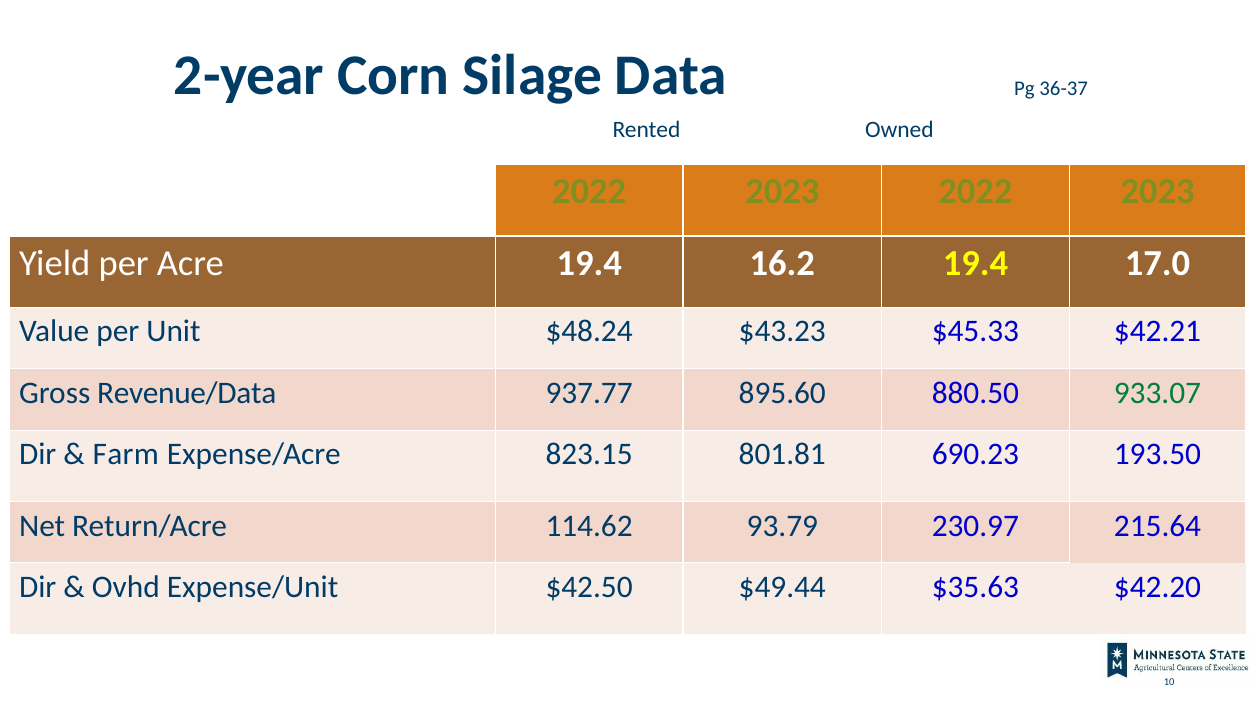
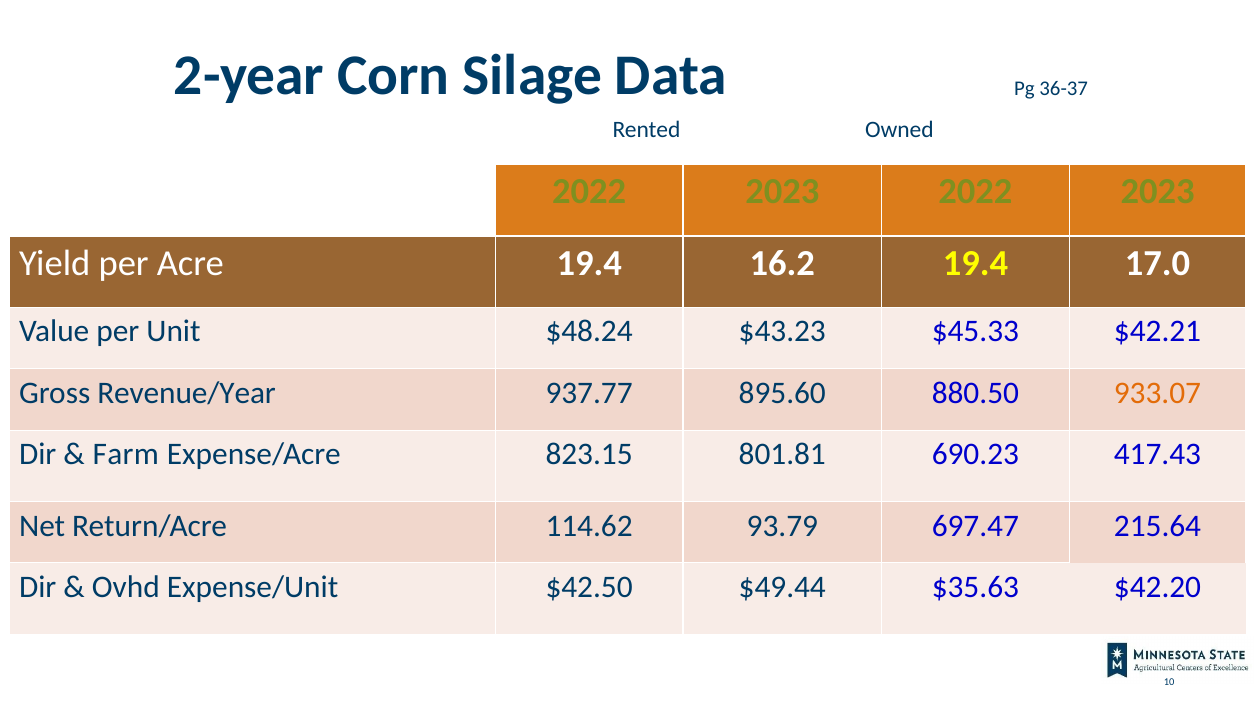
Revenue/Data: Revenue/Data -> Revenue/Year
933.07 colour: green -> orange
193.50: 193.50 -> 417.43
230.97: 230.97 -> 697.47
